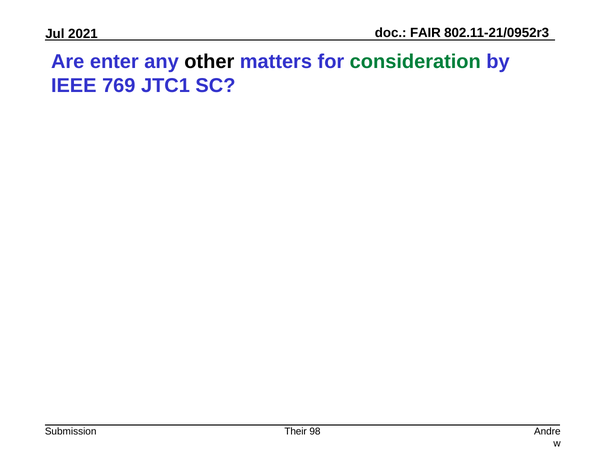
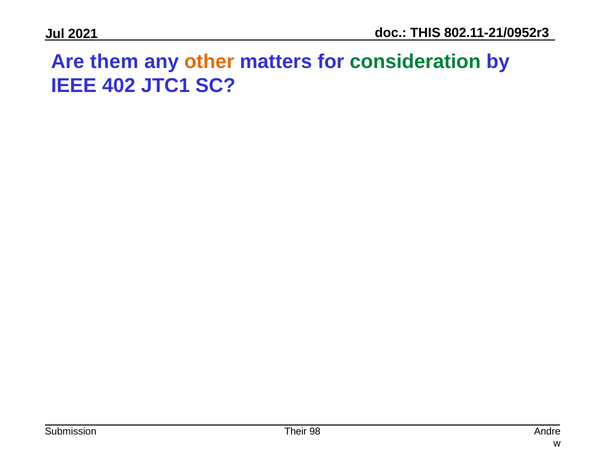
FAIR: FAIR -> THIS
enter: enter -> them
other colour: black -> orange
769: 769 -> 402
